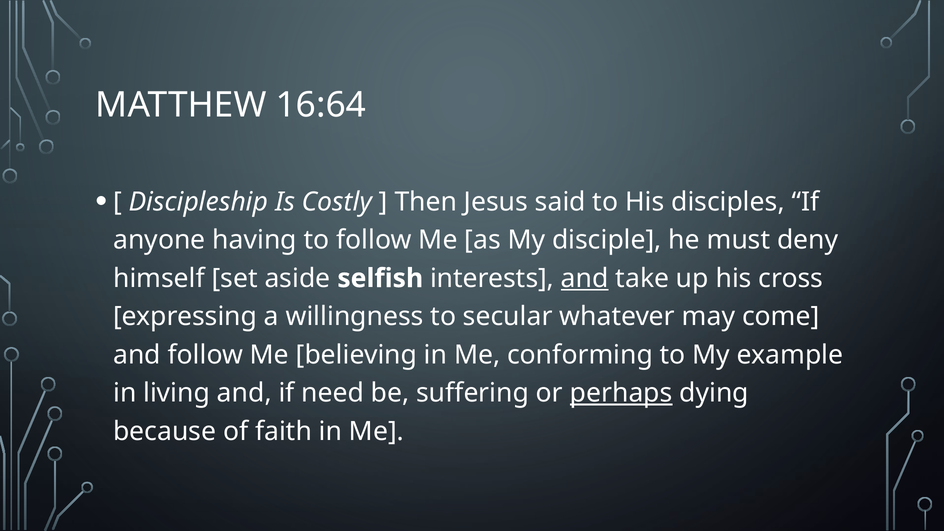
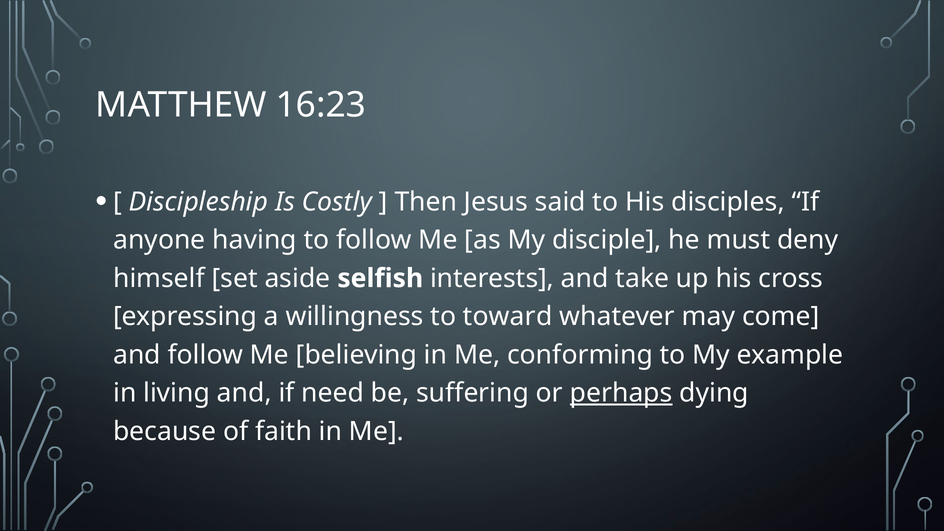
16:64: 16:64 -> 16:23
and at (585, 278) underline: present -> none
secular: secular -> toward
